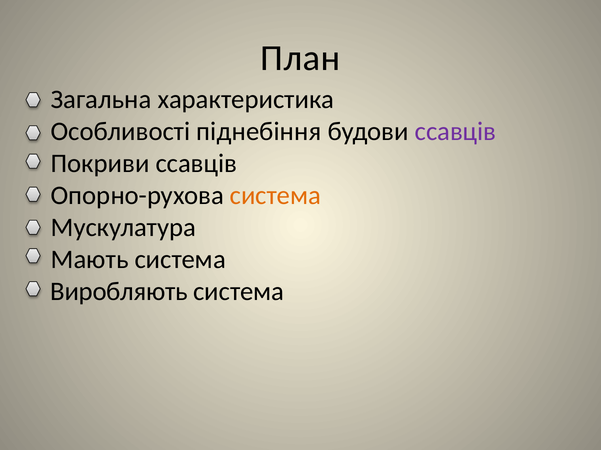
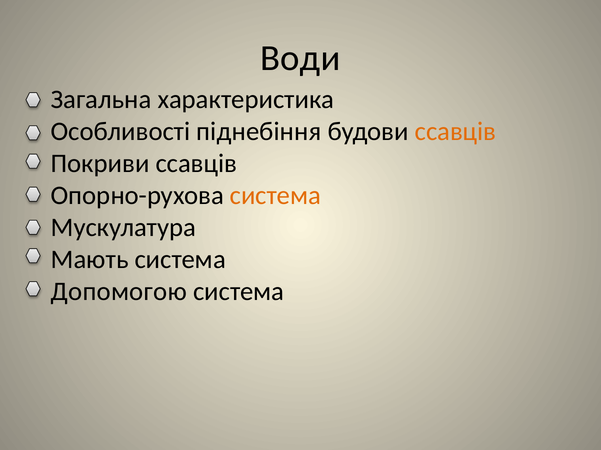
План: План -> Води
ссавців at (455, 132) colour: purple -> orange
Виробляють: Виробляють -> Допомогою
